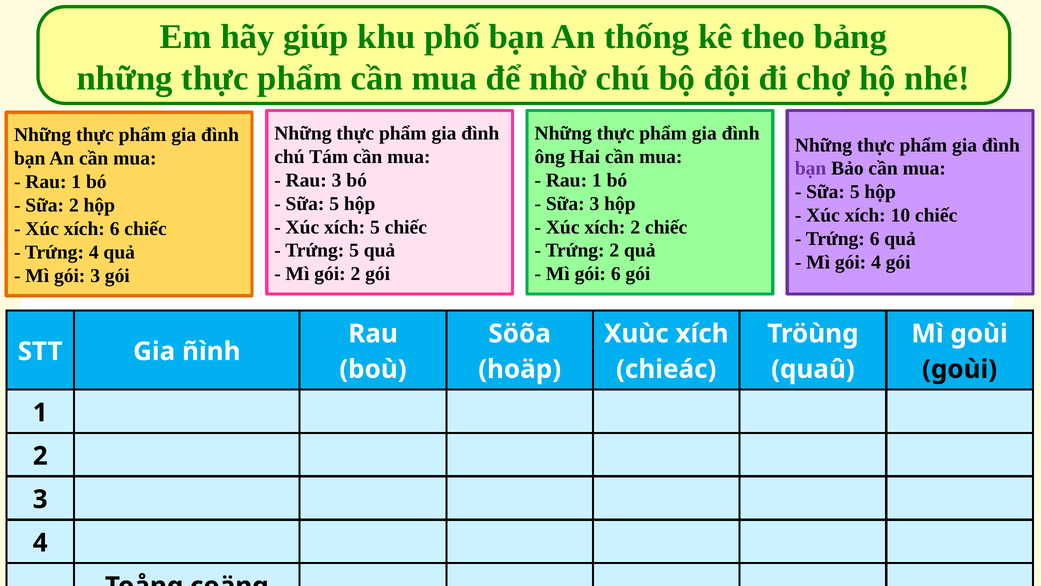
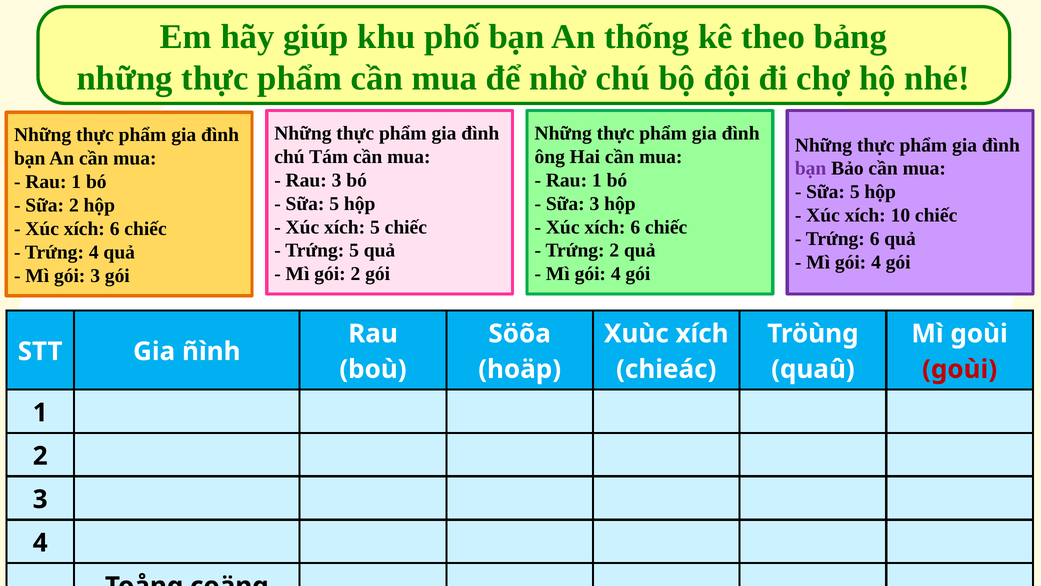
2 at (635, 227): 2 -> 6
6 at (616, 274): 6 -> 4
goùi at (960, 369) colour: black -> red
